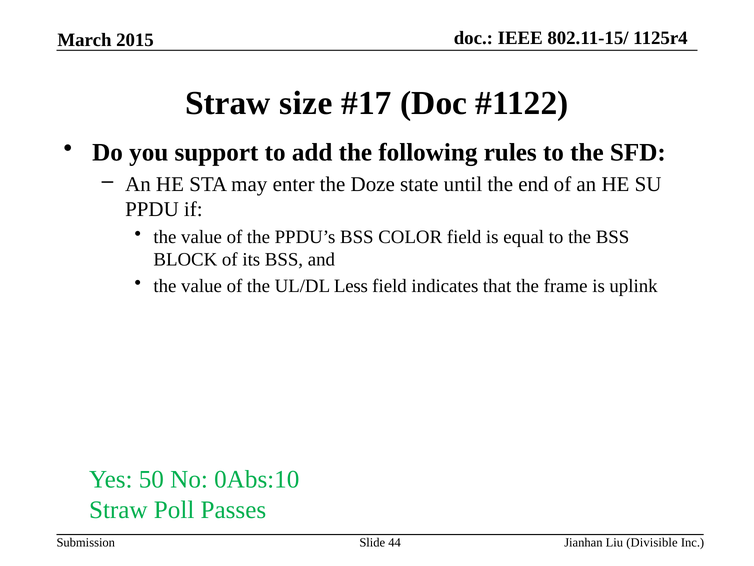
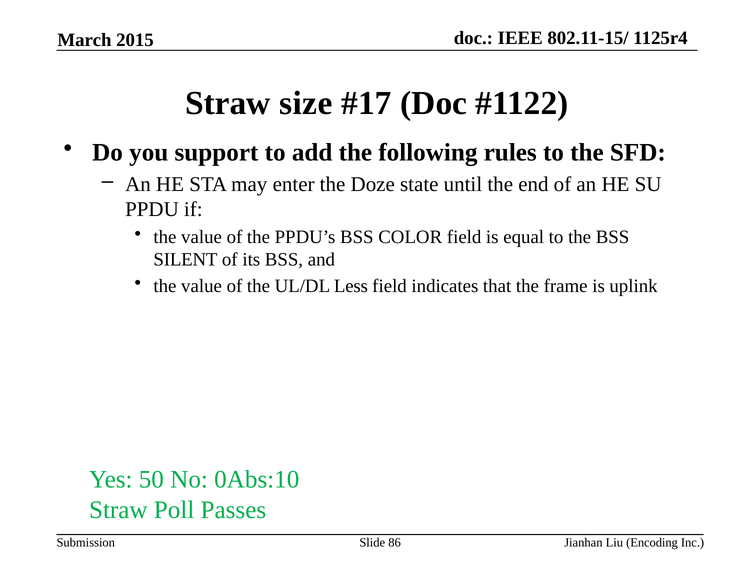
BLOCK: BLOCK -> SILENT
44: 44 -> 86
Divisible: Divisible -> Encoding
